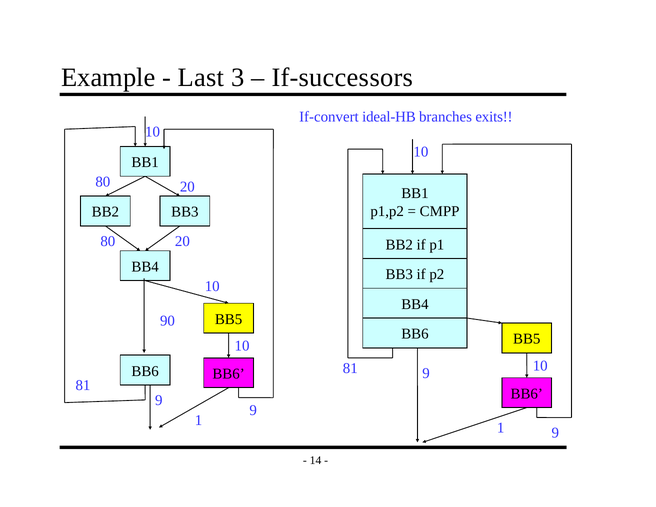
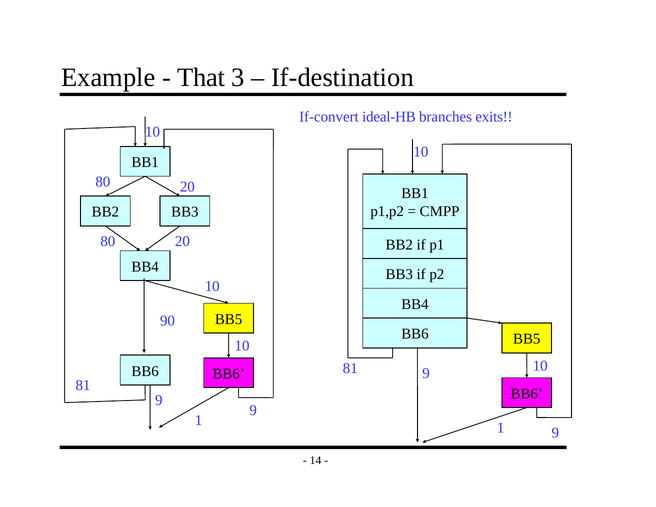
Last: Last -> That
If-successors: If-successors -> If-destination
